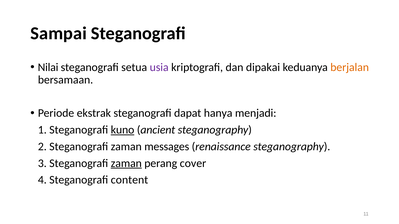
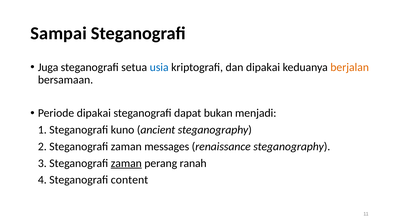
Nilai: Nilai -> Juga
usia colour: purple -> blue
Periode ekstrak: ekstrak -> dipakai
hanya: hanya -> bukan
kuno underline: present -> none
cover: cover -> ranah
